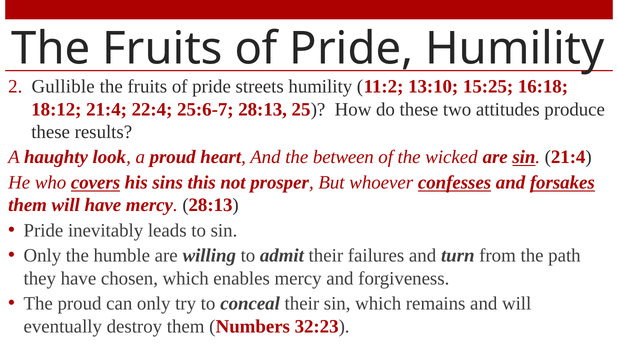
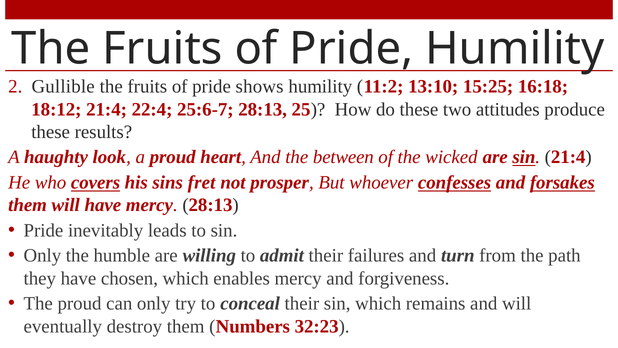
streets: streets -> shows
this: this -> fret
